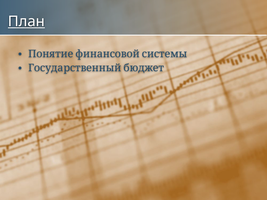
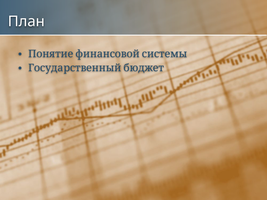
План underline: present -> none
